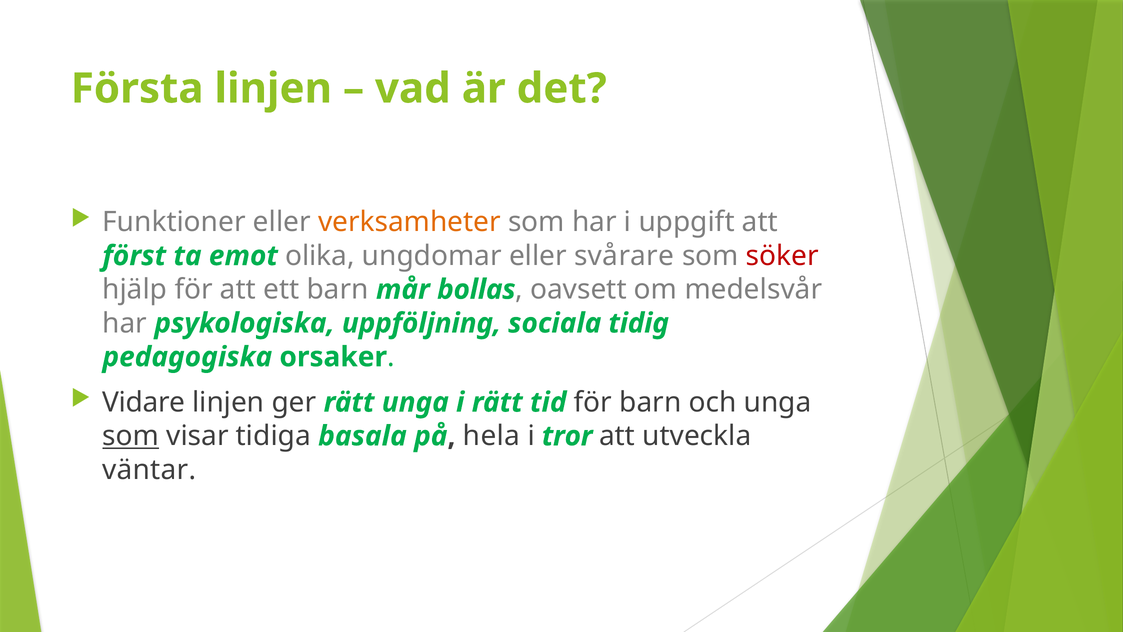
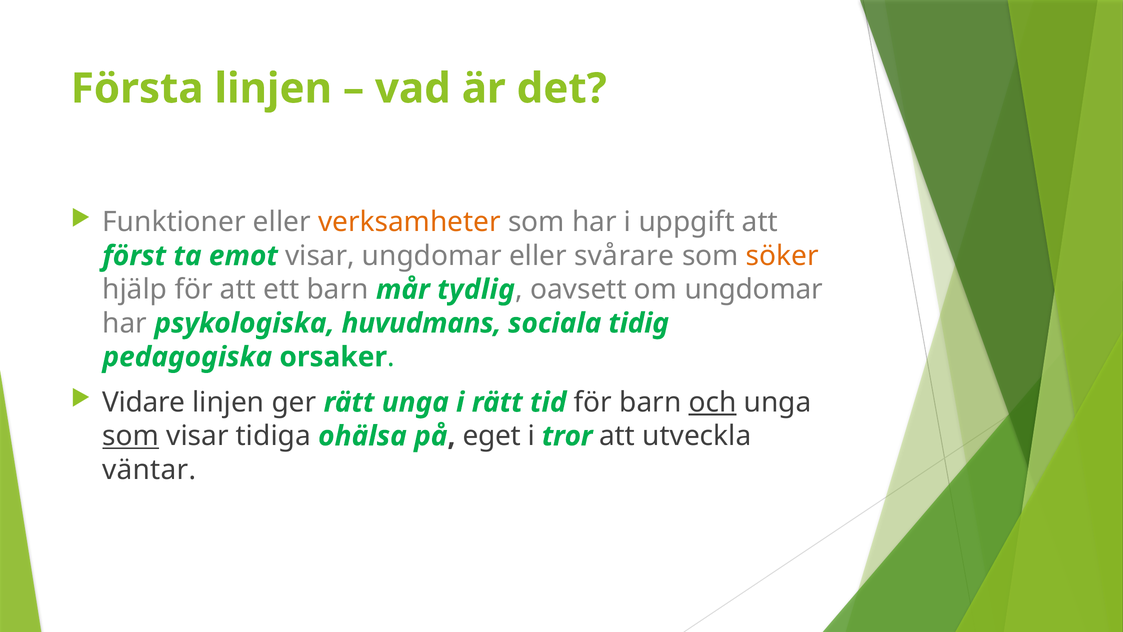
emot olika: olika -> visar
söker colour: red -> orange
bollas: bollas -> tydlig
om medelsvår: medelsvår -> ungdomar
uppföljning: uppföljning -> huvudmans
och underline: none -> present
basala: basala -> ohälsa
hela: hela -> eget
